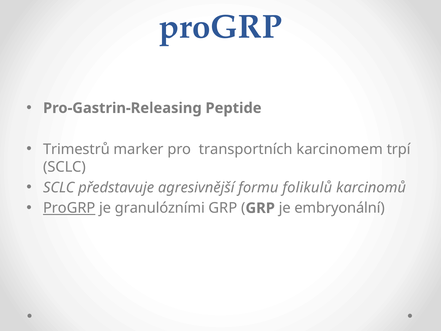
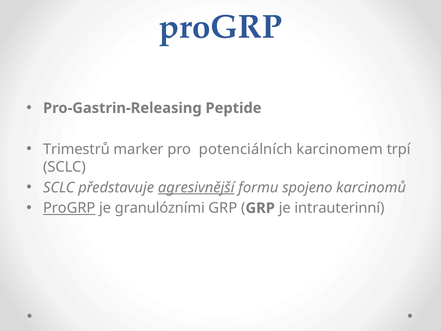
transportních: transportních -> potenciálních
agresivnější underline: none -> present
folikulů: folikulů -> spojeno
embryonální: embryonální -> intrauterinní
